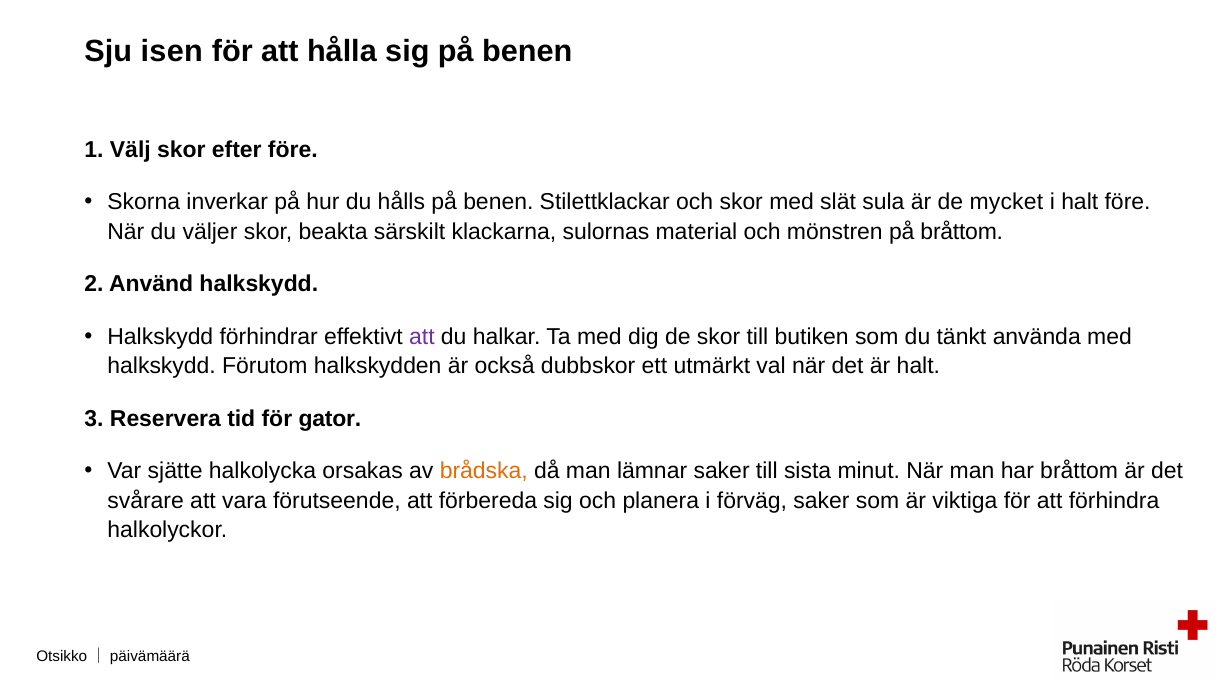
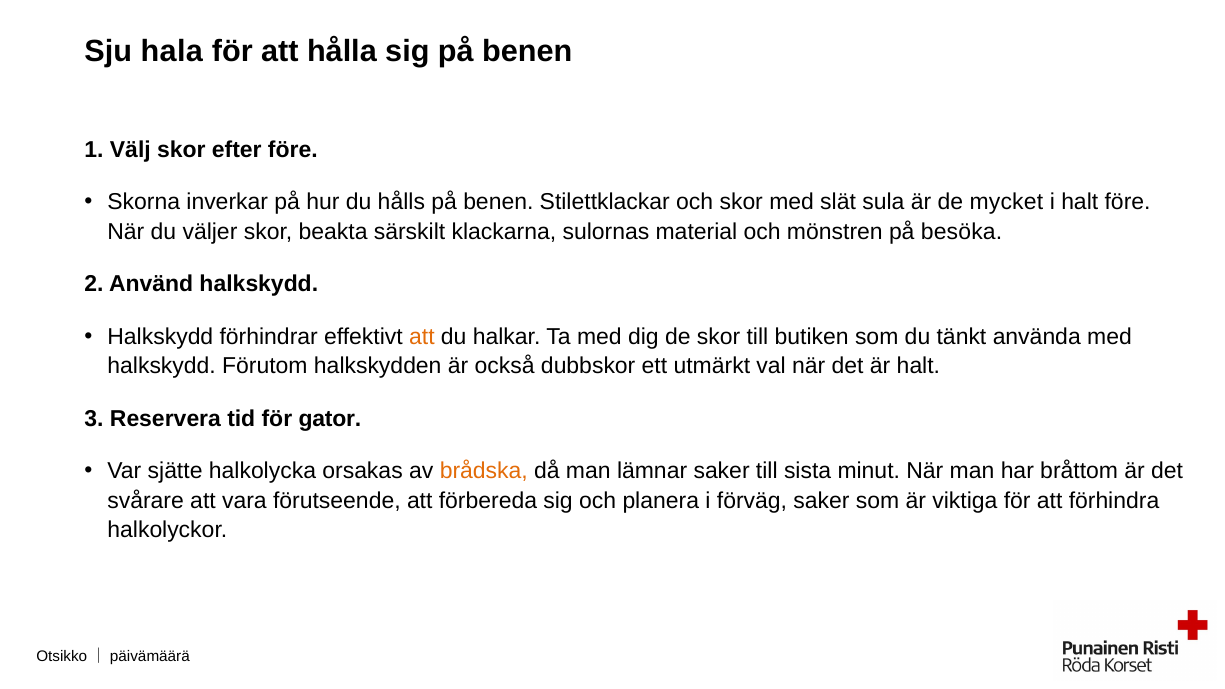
isen: isen -> hala
på bråttom: bråttom -> besöka
att at (422, 337) colour: purple -> orange
